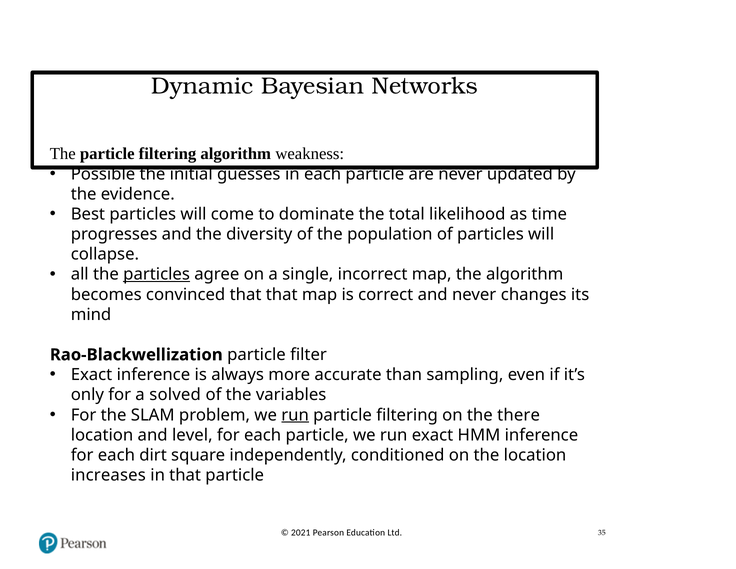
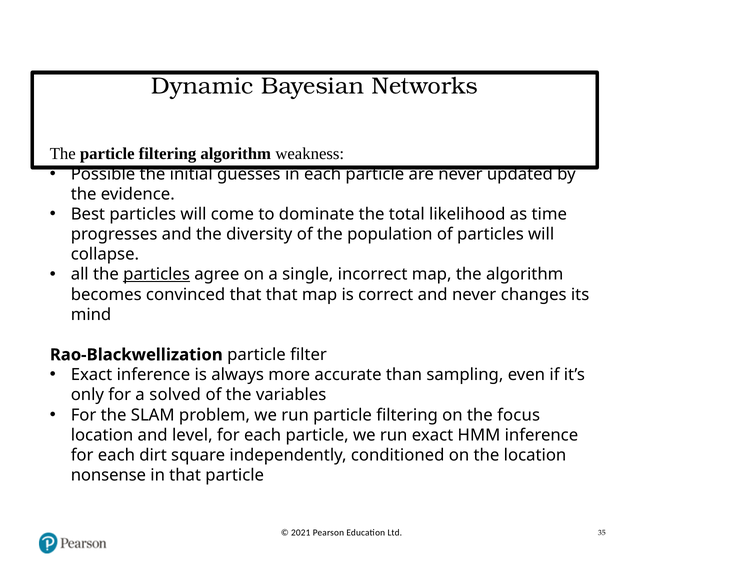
run at (295, 415) underline: present -> none
there: there -> focus
increases: increases -> nonsense
